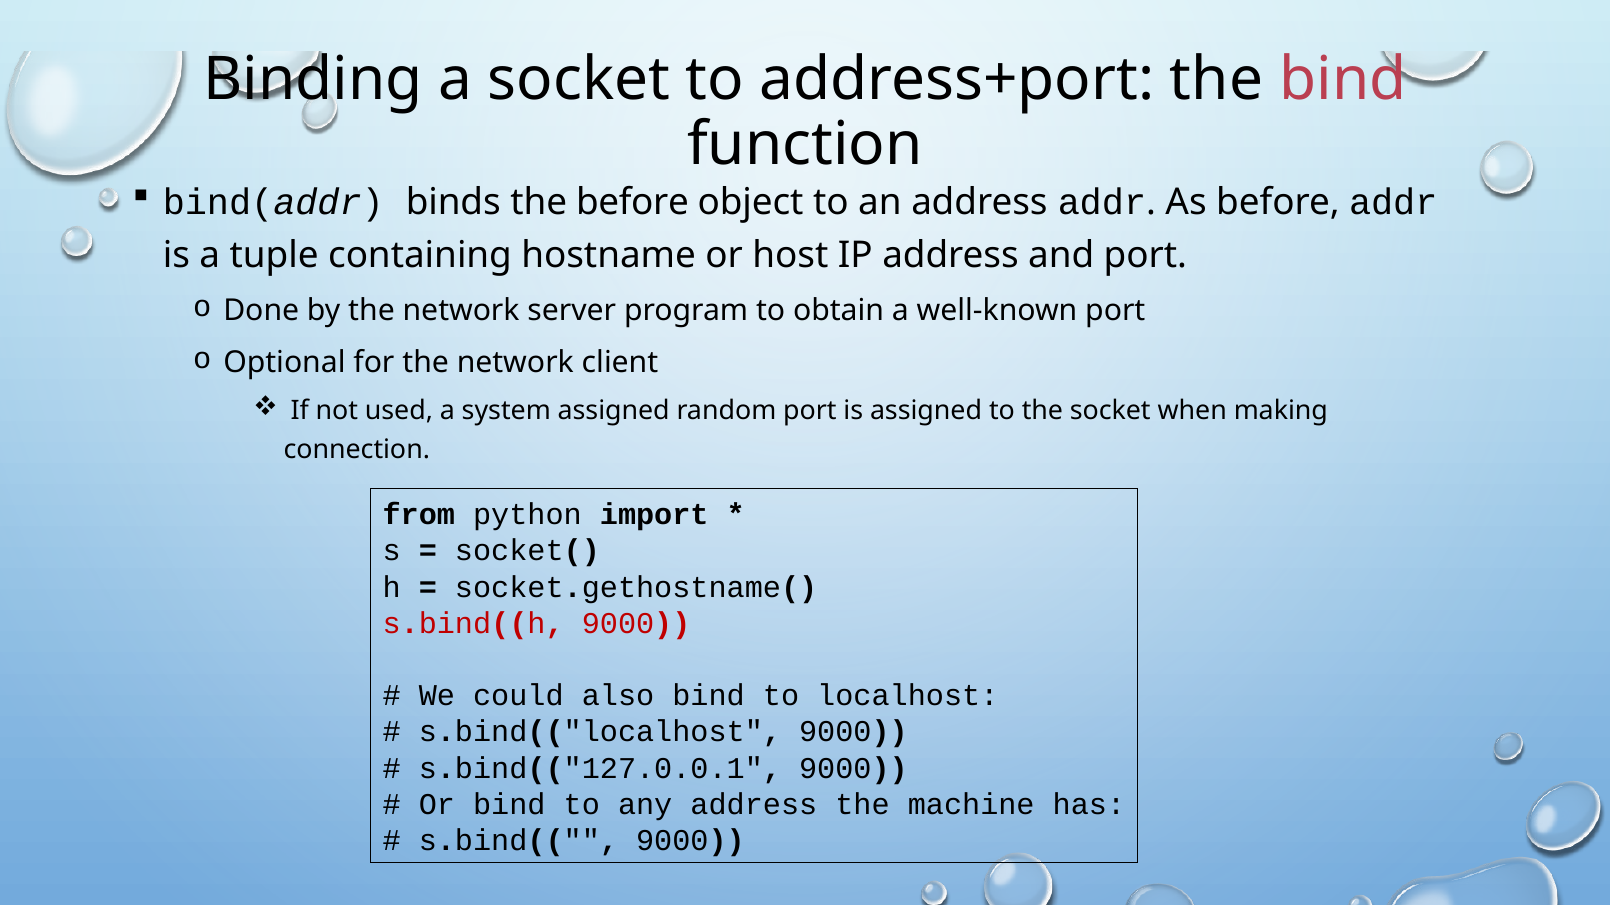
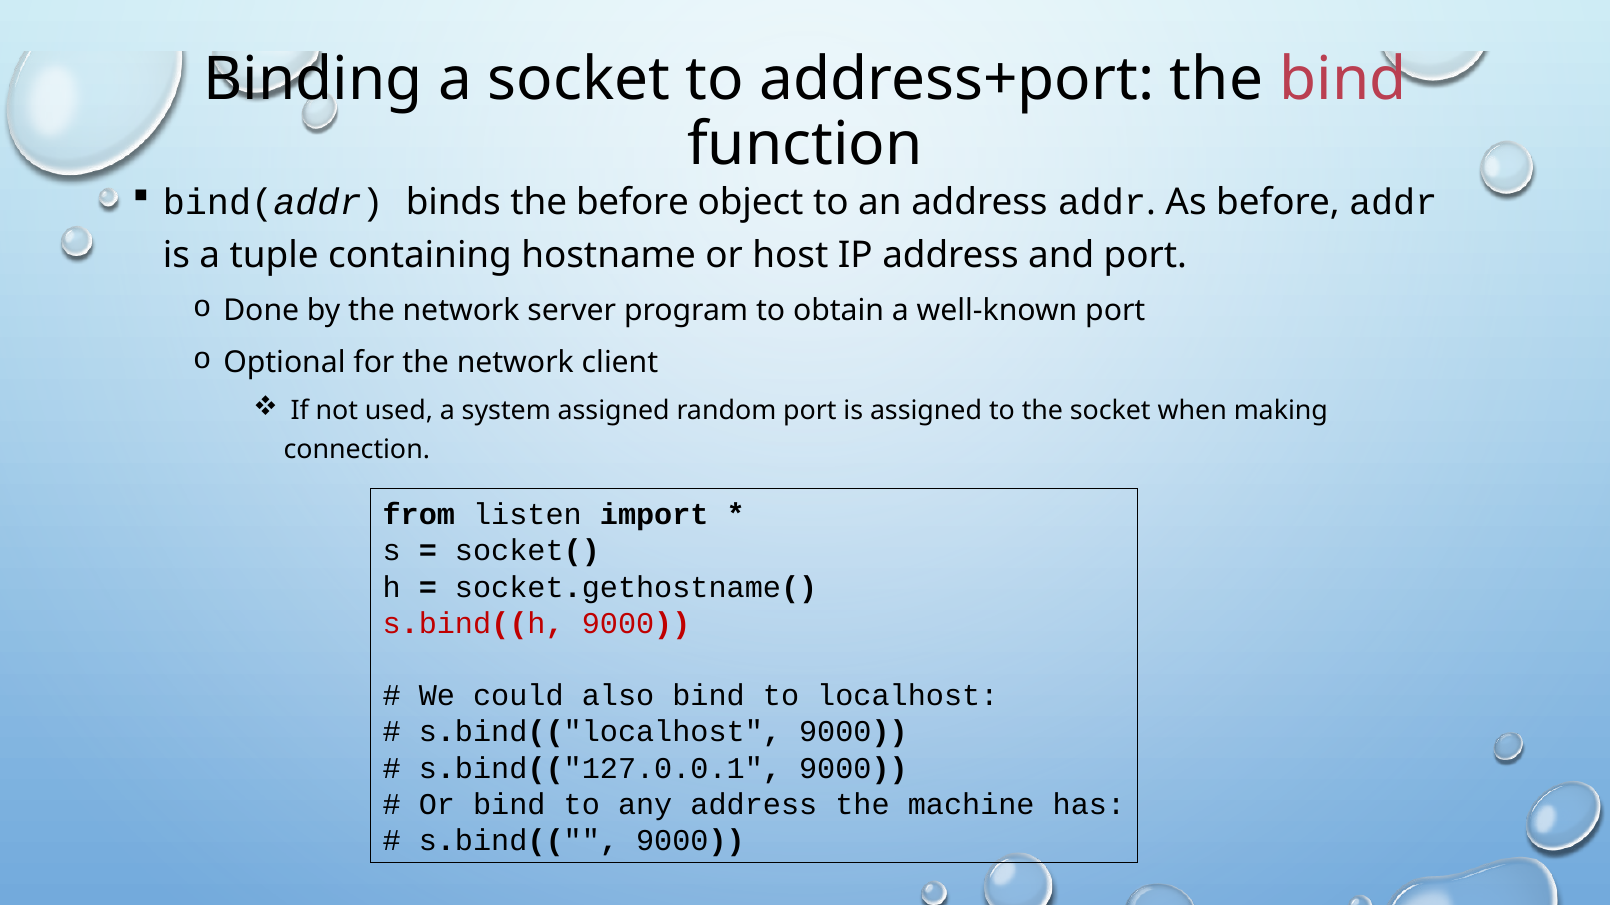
python: python -> listen
